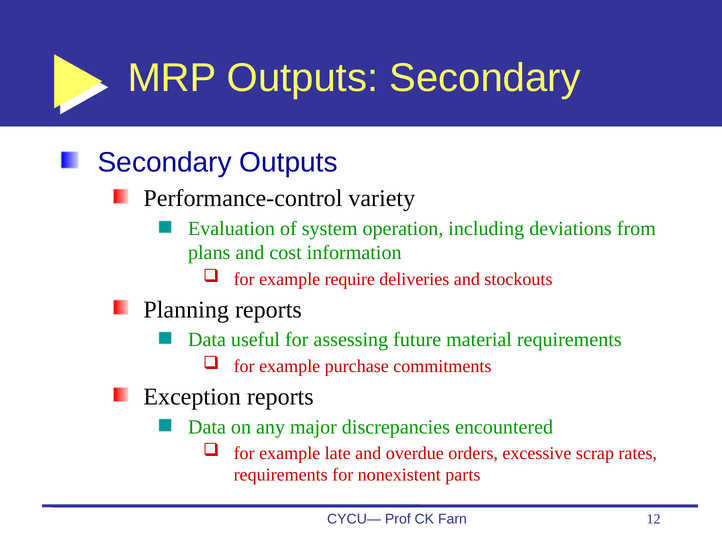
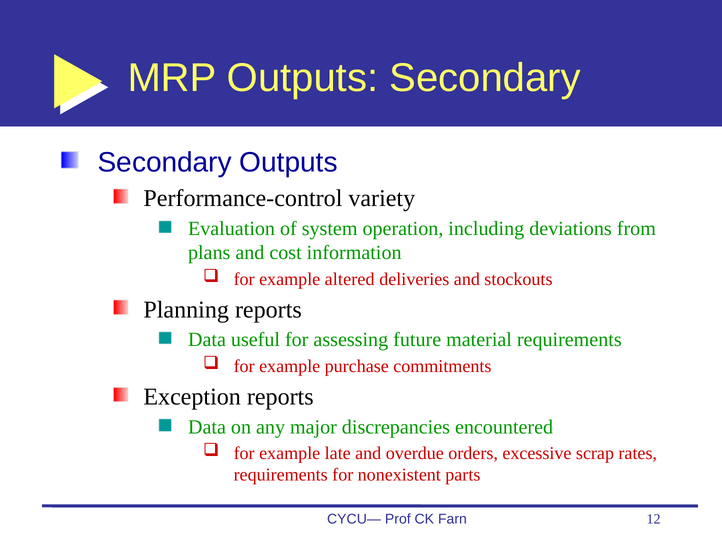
require: require -> altered
